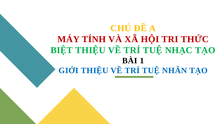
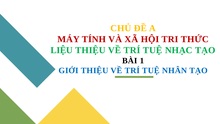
BIỆT: BIỆT -> LIỆU
